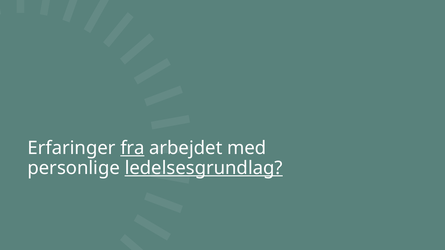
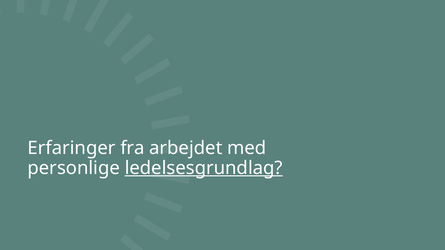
fra underline: present -> none
